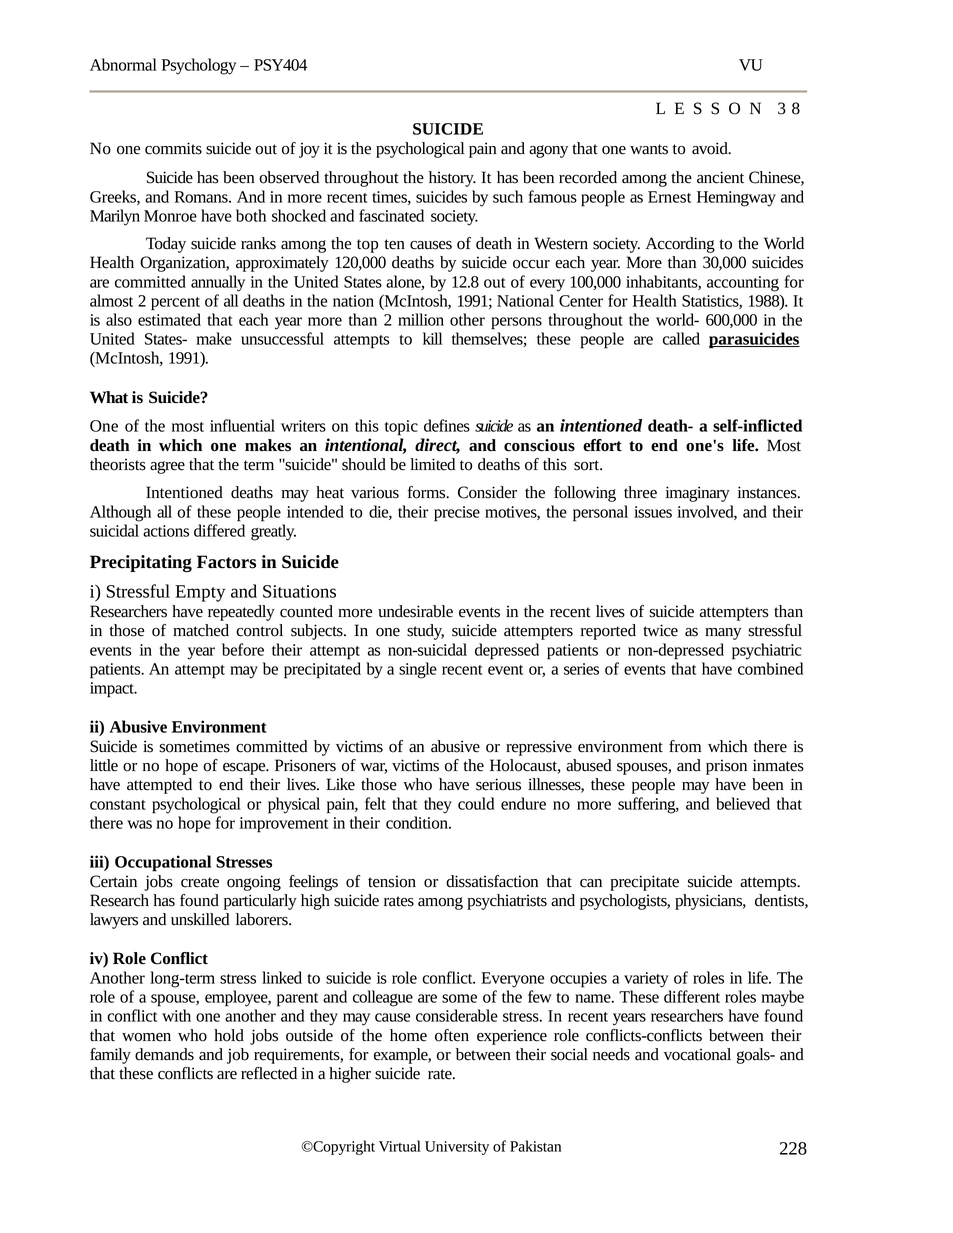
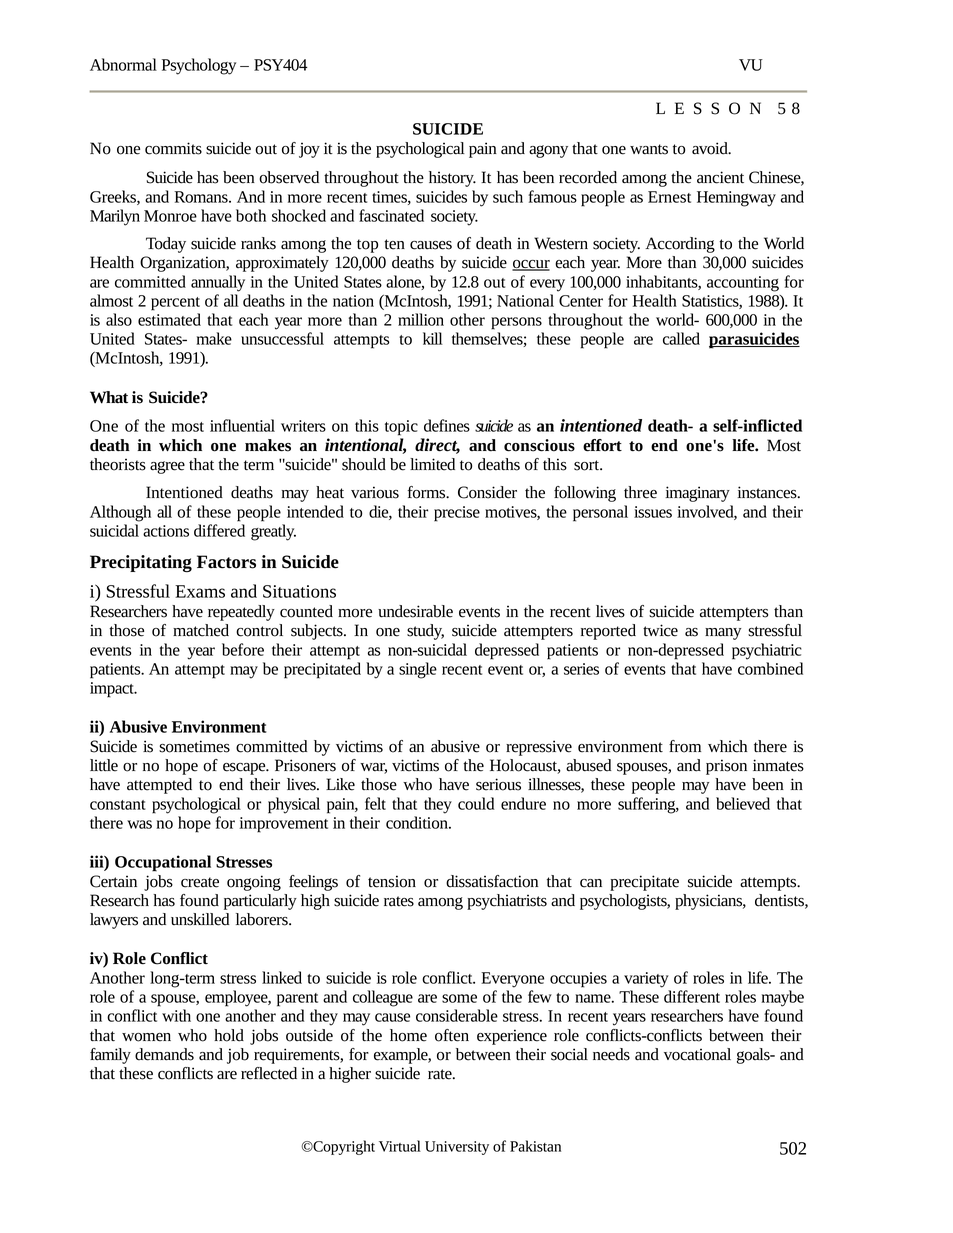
3: 3 -> 5
occur underline: none -> present
Empty: Empty -> Exams
228: 228 -> 502
